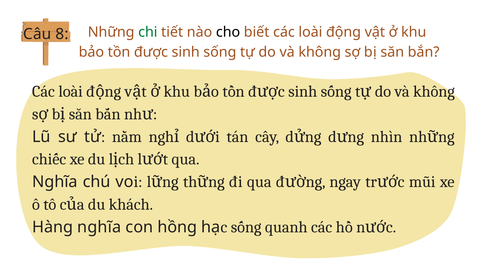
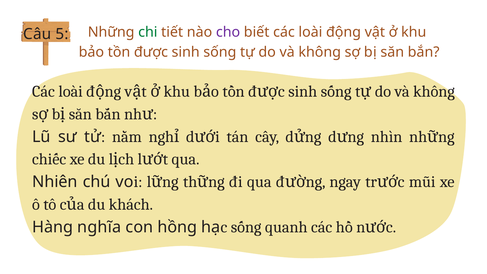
8: 8 -> 5
cho colour: black -> purple
Nghĩa at (55, 182): Nghĩa -> Nhiên
